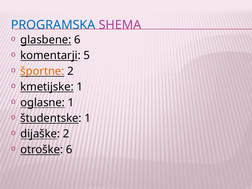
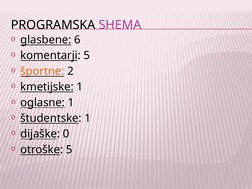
PROGRAMSKA colour: blue -> black
dijaške 2: 2 -> 0
otroške 6: 6 -> 5
